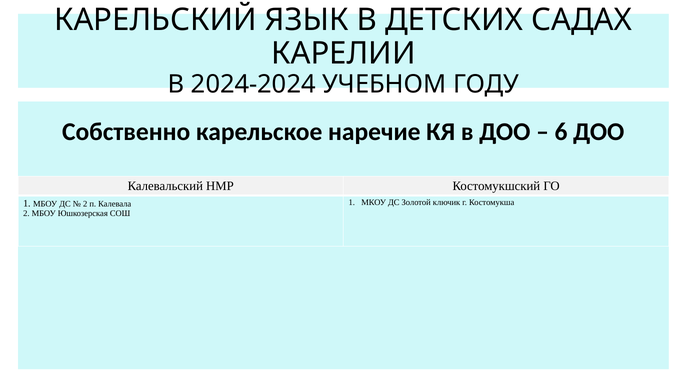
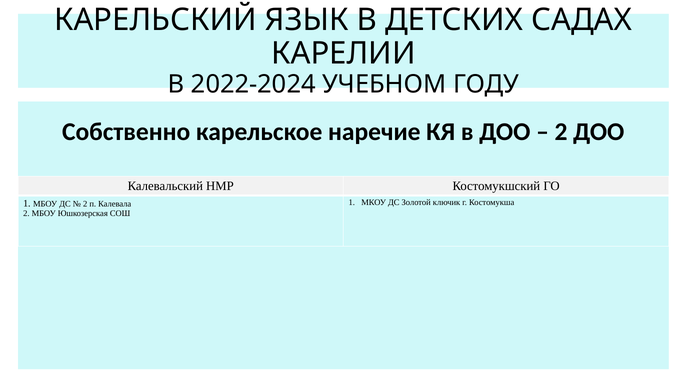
2024-2024: 2024-2024 -> 2022-2024
6 at (561, 132): 6 -> 2
